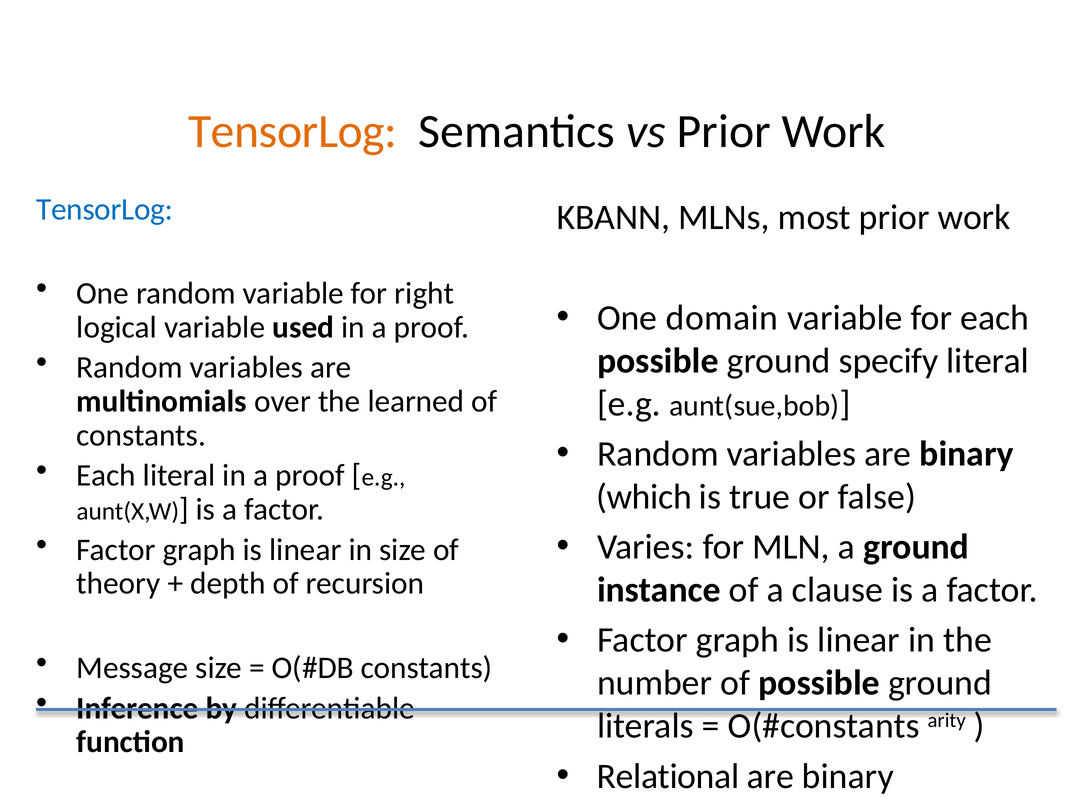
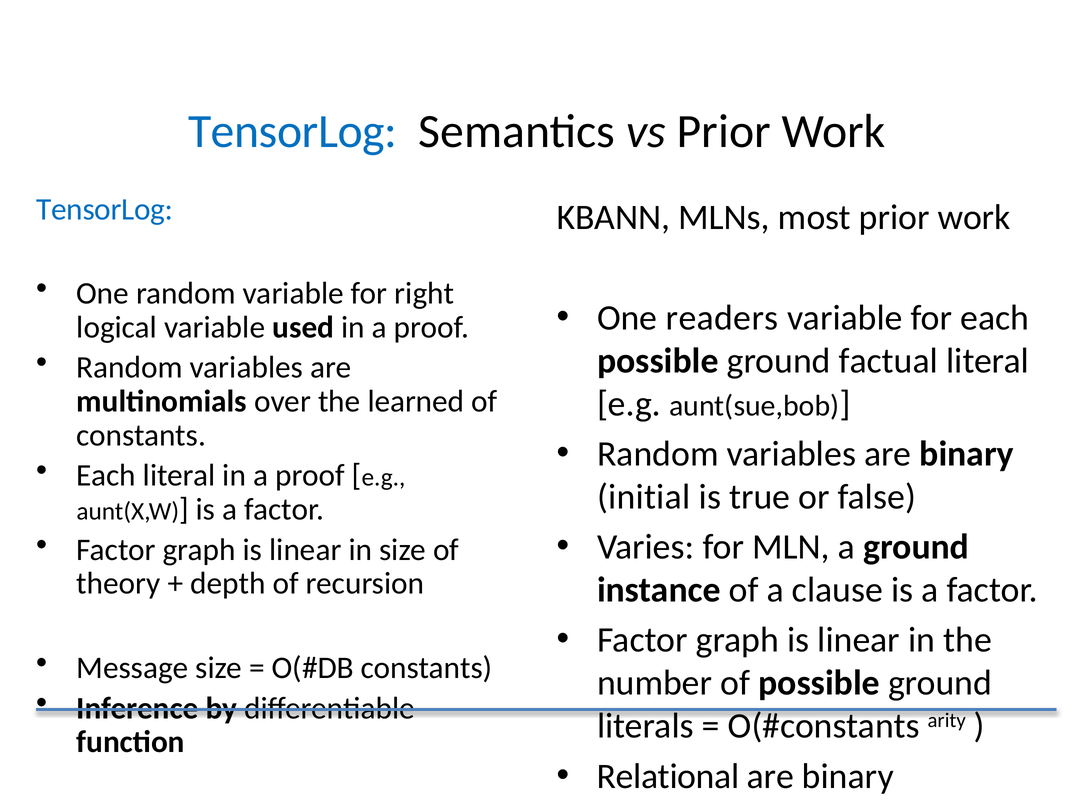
TensorLog at (293, 131) colour: orange -> blue
domain: domain -> readers
specify: specify -> factual
which: which -> initial
